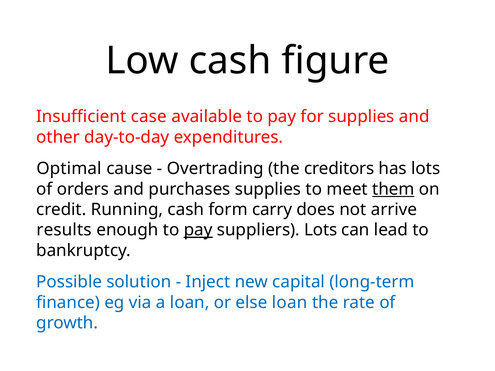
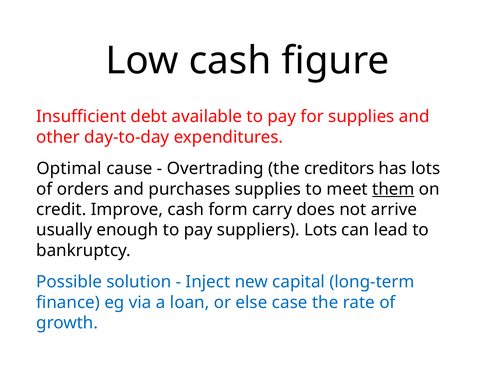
case: case -> debt
Running: Running -> Improve
results: results -> usually
pay at (198, 230) underline: present -> none
else loan: loan -> case
